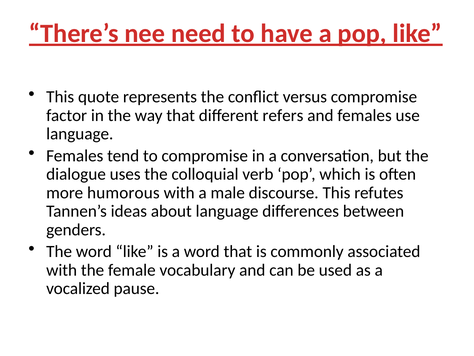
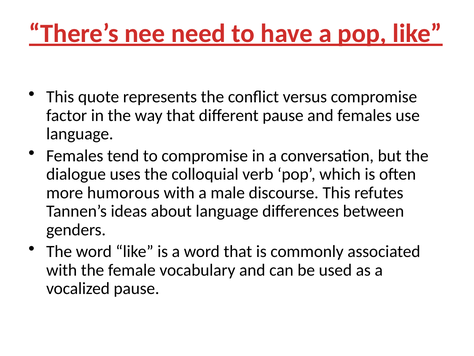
different refers: refers -> pause
